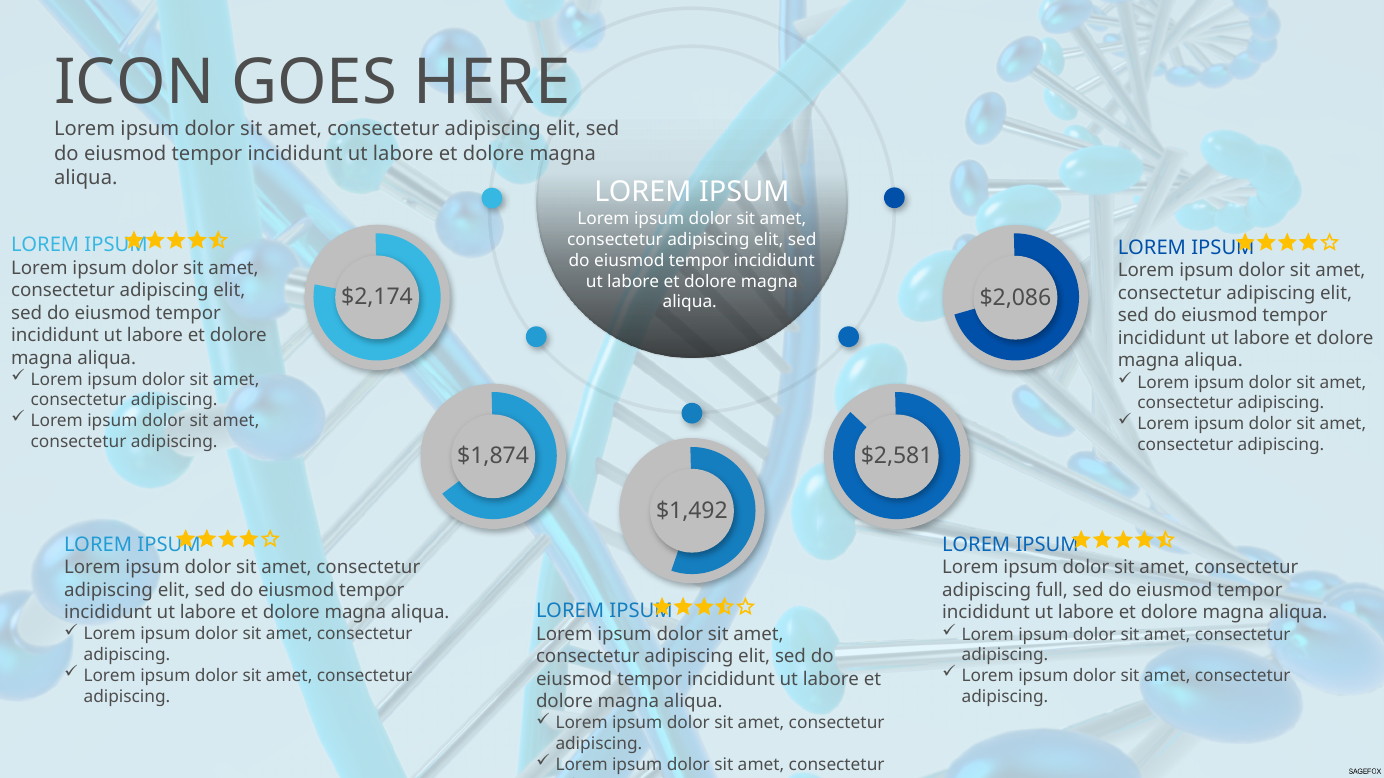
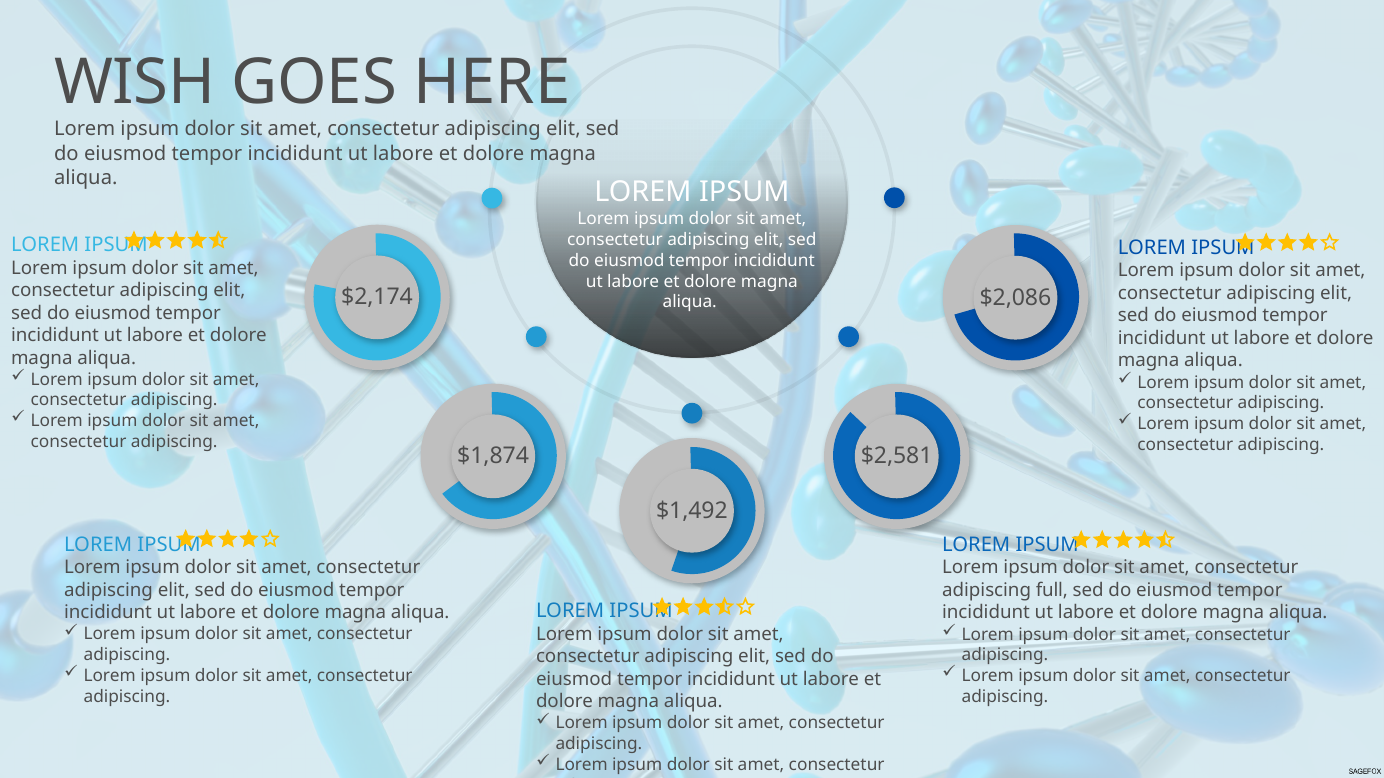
ICON: ICON -> WISH
